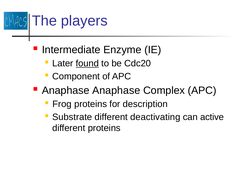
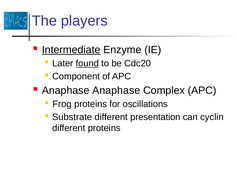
Intermediate underline: none -> present
description: description -> oscillations
deactivating: deactivating -> presentation
active: active -> cyclin
